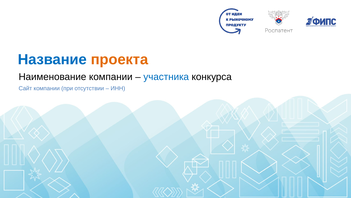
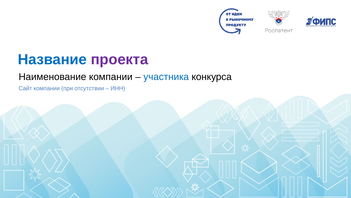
проекта colour: orange -> purple
